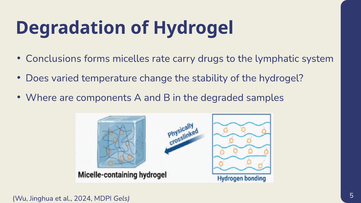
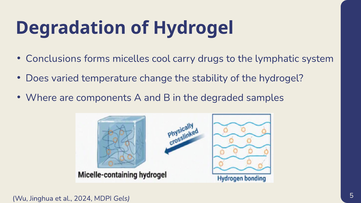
rate: rate -> cool
